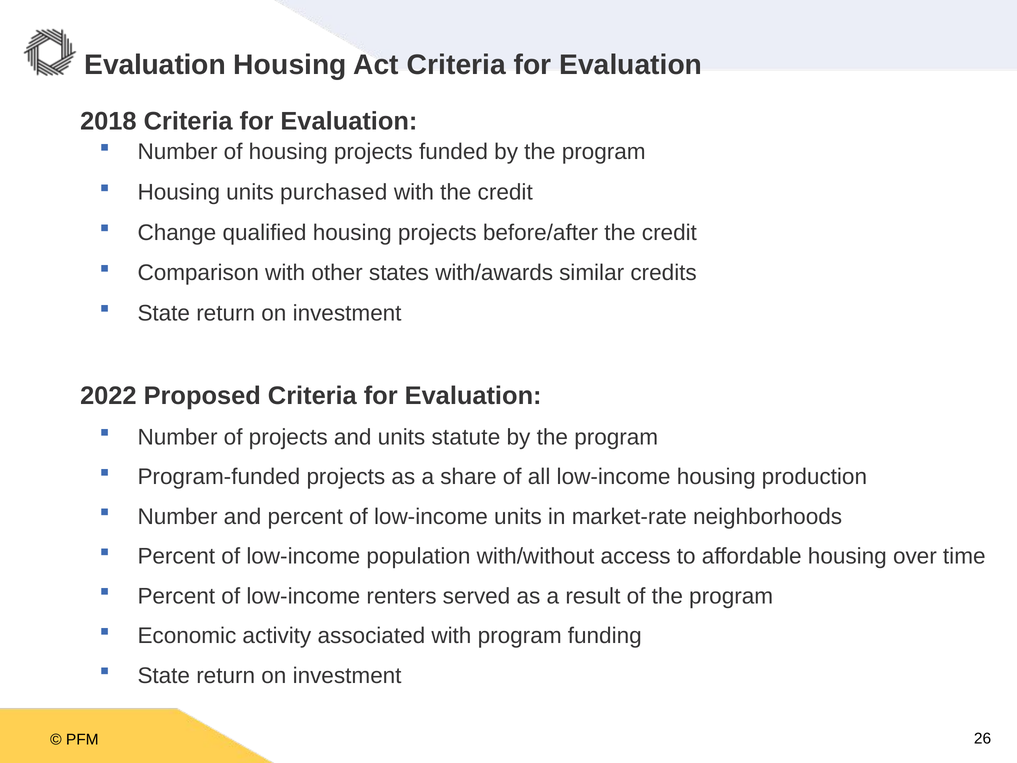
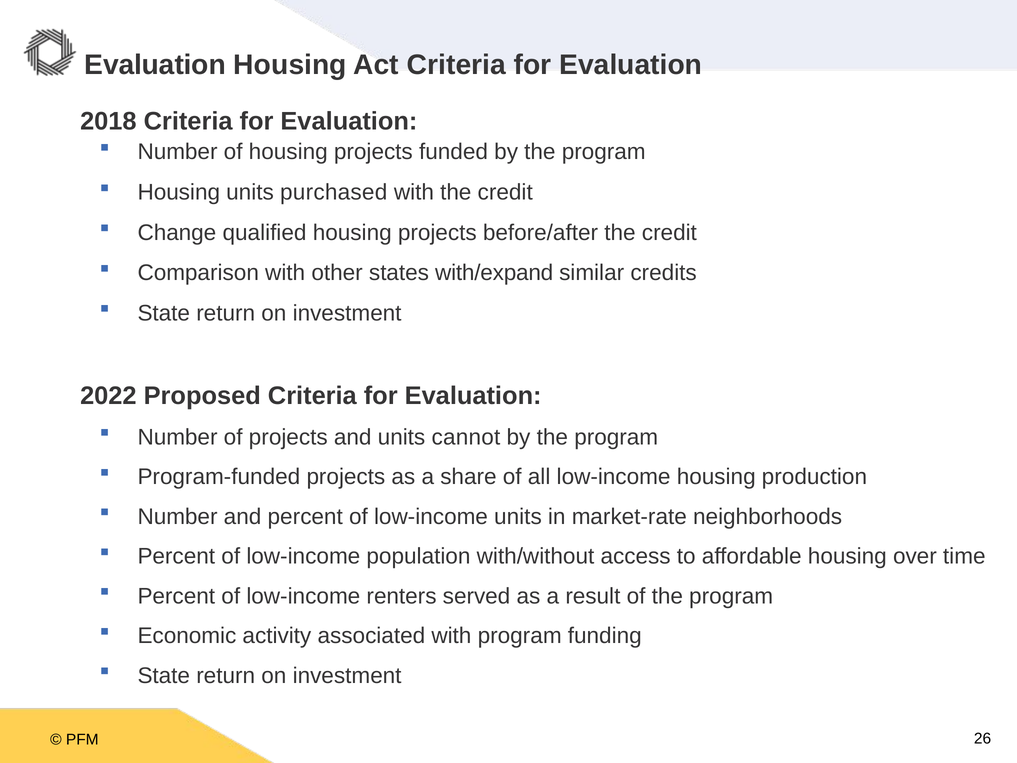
with/awards: with/awards -> with/expand
statute: statute -> cannot
